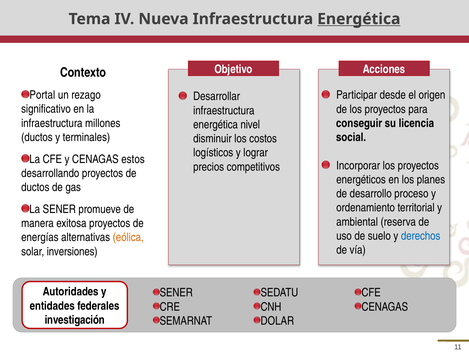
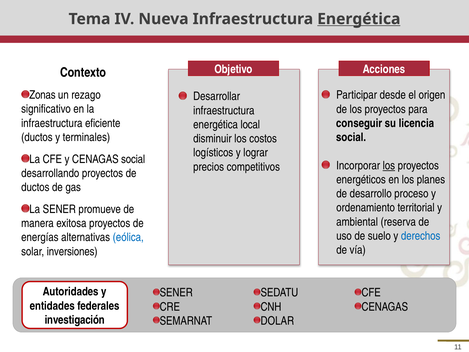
Portal: Portal -> Zonas
millones: millones -> eficiente
nivel: nivel -> local
CENAGAS estos: estos -> social
los at (389, 165) underline: none -> present
eólica colour: orange -> blue
